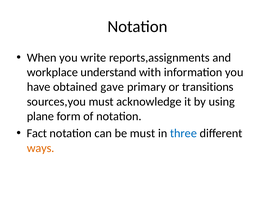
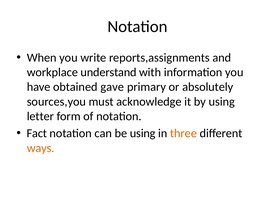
transitions: transitions -> absolutely
plane: plane -> letter
be must: must -> using
three colour: blue -> orange
